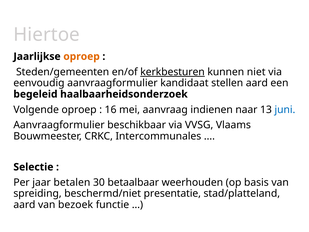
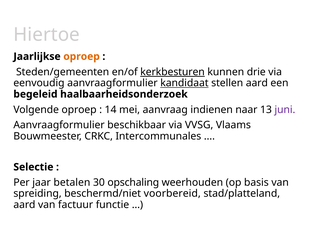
niet: niet -> drie
kandidaat underline: none -> present
16: 16 -> 14
juni colour: blue -> purple
betaalbaar: betaalbaar -> opschaling
presentatie: presentatie -> voorbereid
bezoek: bezoek -> factuur
